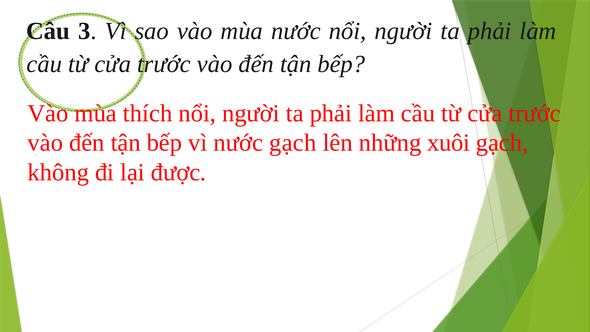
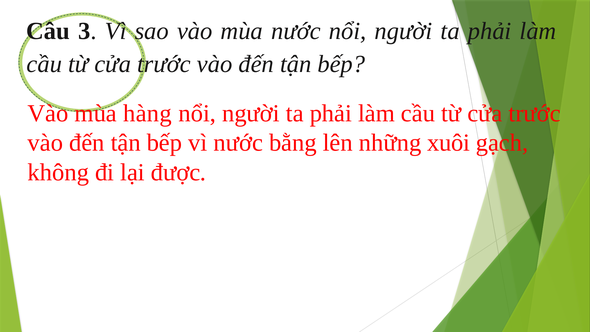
thích: thích -> hàng
nước gạch: gạch -> bằng
